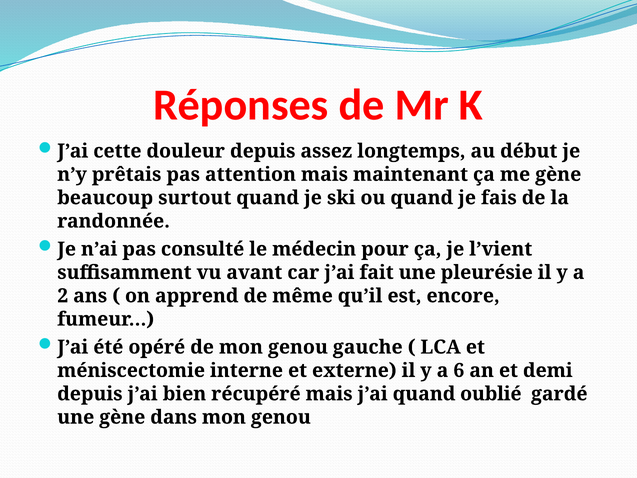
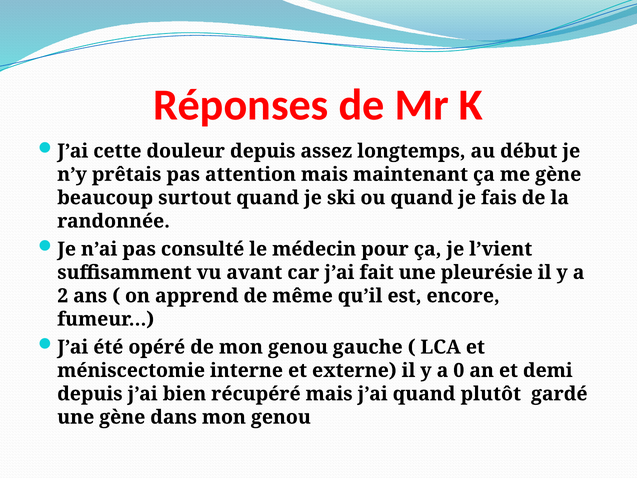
6: 6 -> 0
oublié: oublié -> plutôt
